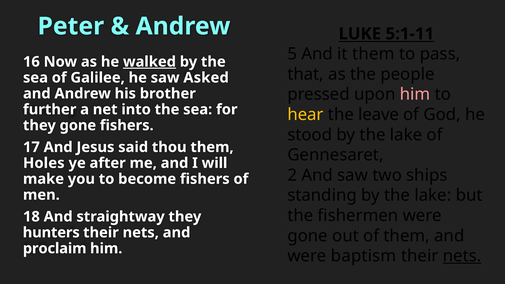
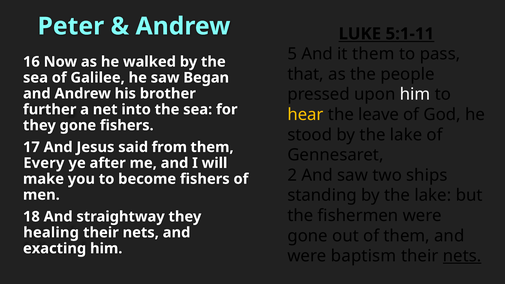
walked underline: present -> none
Asked: Asked -> Began
him at (415, 94) colour: pink -> white
thou: thou -> from
Holes: Holes -> Every
hunters: hunters -> healing
proclaim: proclaim -> exacting
